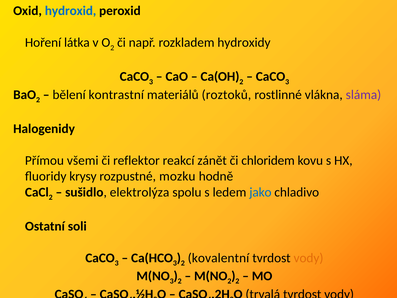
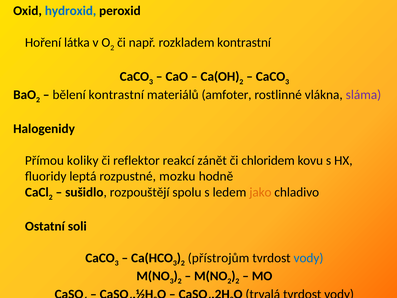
rozkladem hydroxidy: hydroxidy -> kontrastní
roztoků: roztoků -> amfoter
všemi: všemi -> koliky
krysy: krysy -> leptá
elektrolýza: elektrolýza -> rozpouštějí
jako colour: blue -> orange
kovalentní: kovalentní -> přístrojům
vody at (308, 258) colour: orange -> blue
